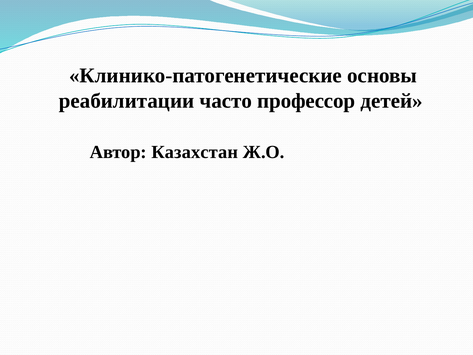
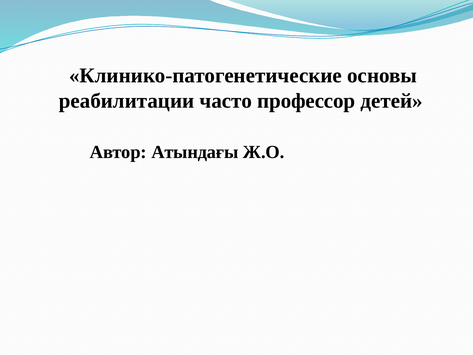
Казахстан: Казахстан -> Атындағы
